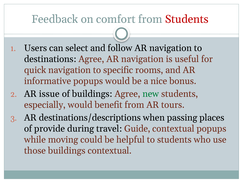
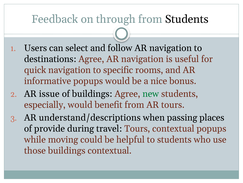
comfort: comfort -> through
Students at (187, 19) colour: red -> black
destinations/descriptions: destinations/descriptions -> understand/descriptions
travel Guide: Guide -> Tours
